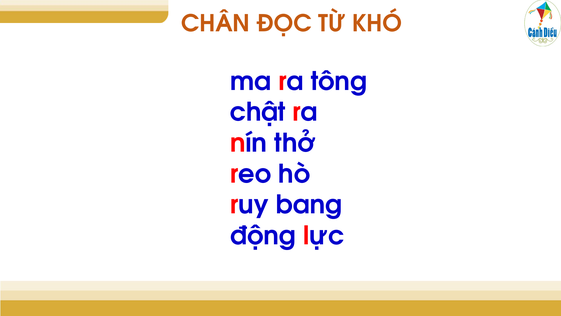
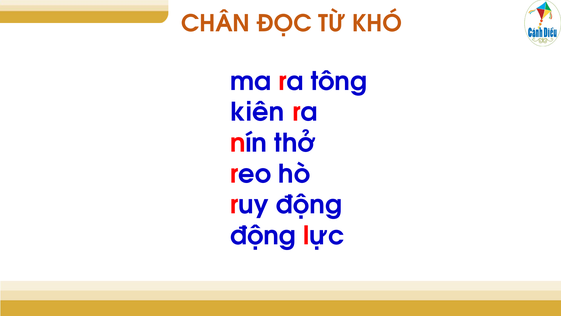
chật: chật -> kiên
ruy bang: bang -> động
